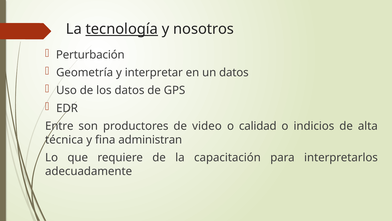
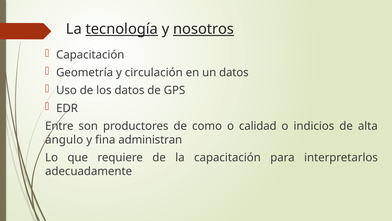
nosotros underline: none -> present
Perturbación at (90, 55): Perturbación -> Capacitación
interpretar: interpretar -> circulación
video: video -> como
técnica: técnica -> ángulo
